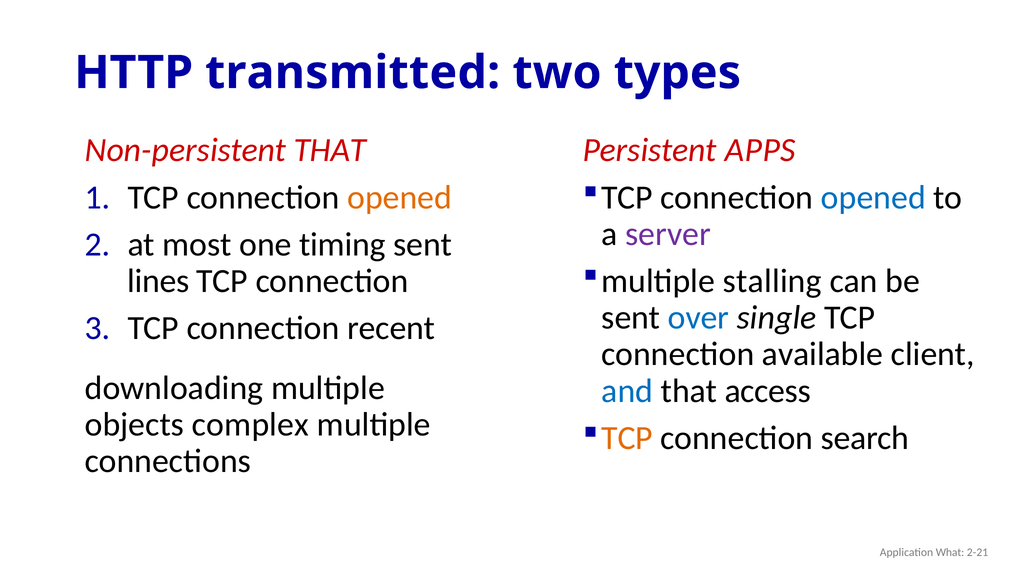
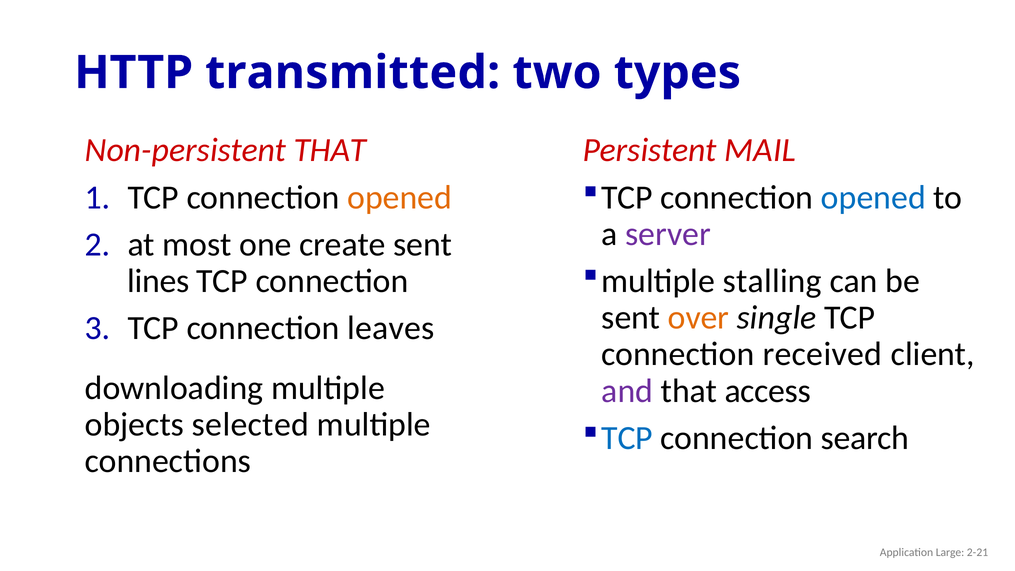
APPS: APPS -> MAIL
timing: timing -> create
over colour: blue -> orange
recent: recent -> leaves
available: available -> received
and colour: blue -> purple
complex: complex -> selected
TCP at (627, 438) colour: orange -> blue
What: What -> Large
